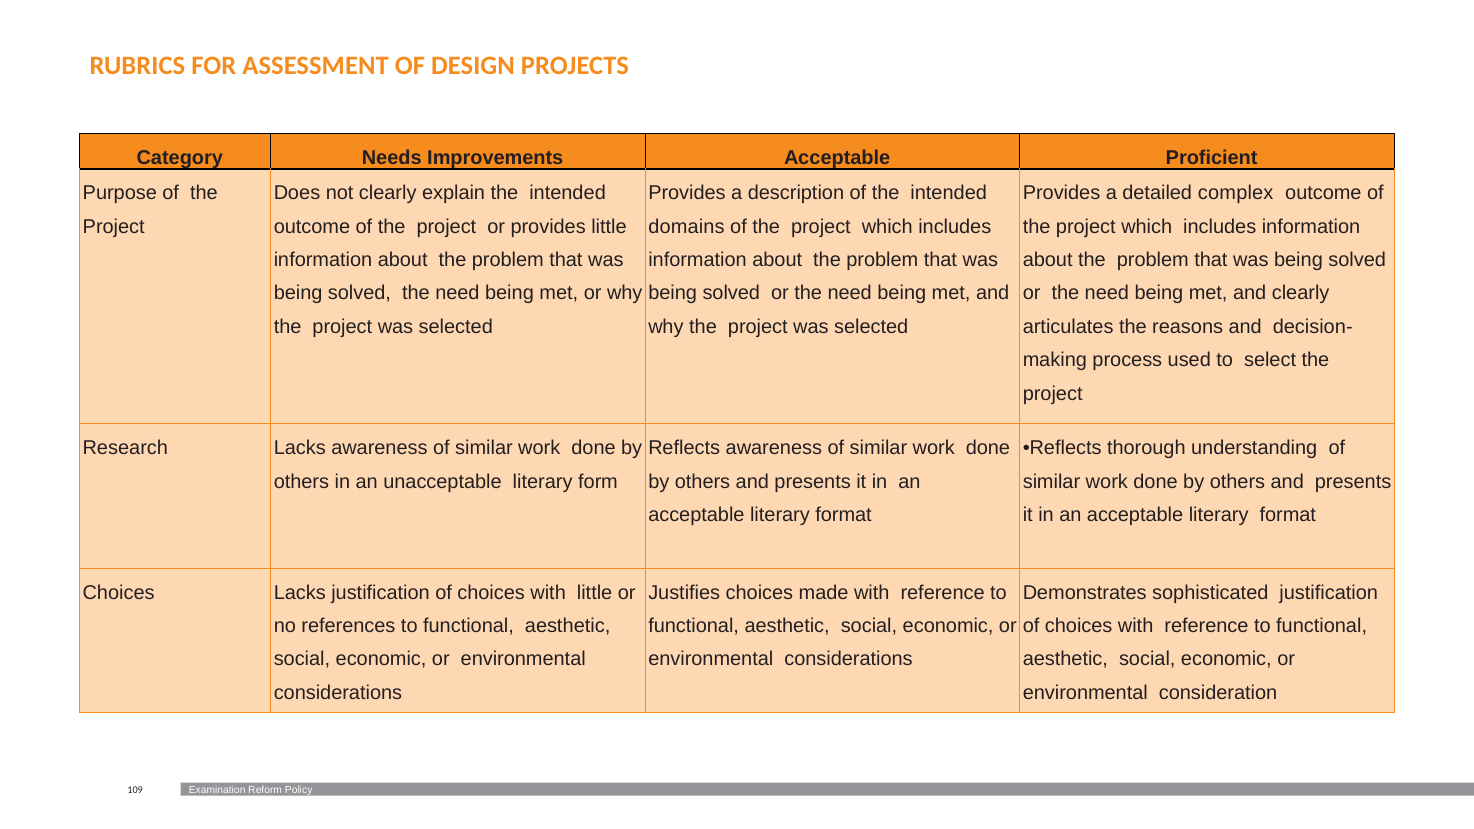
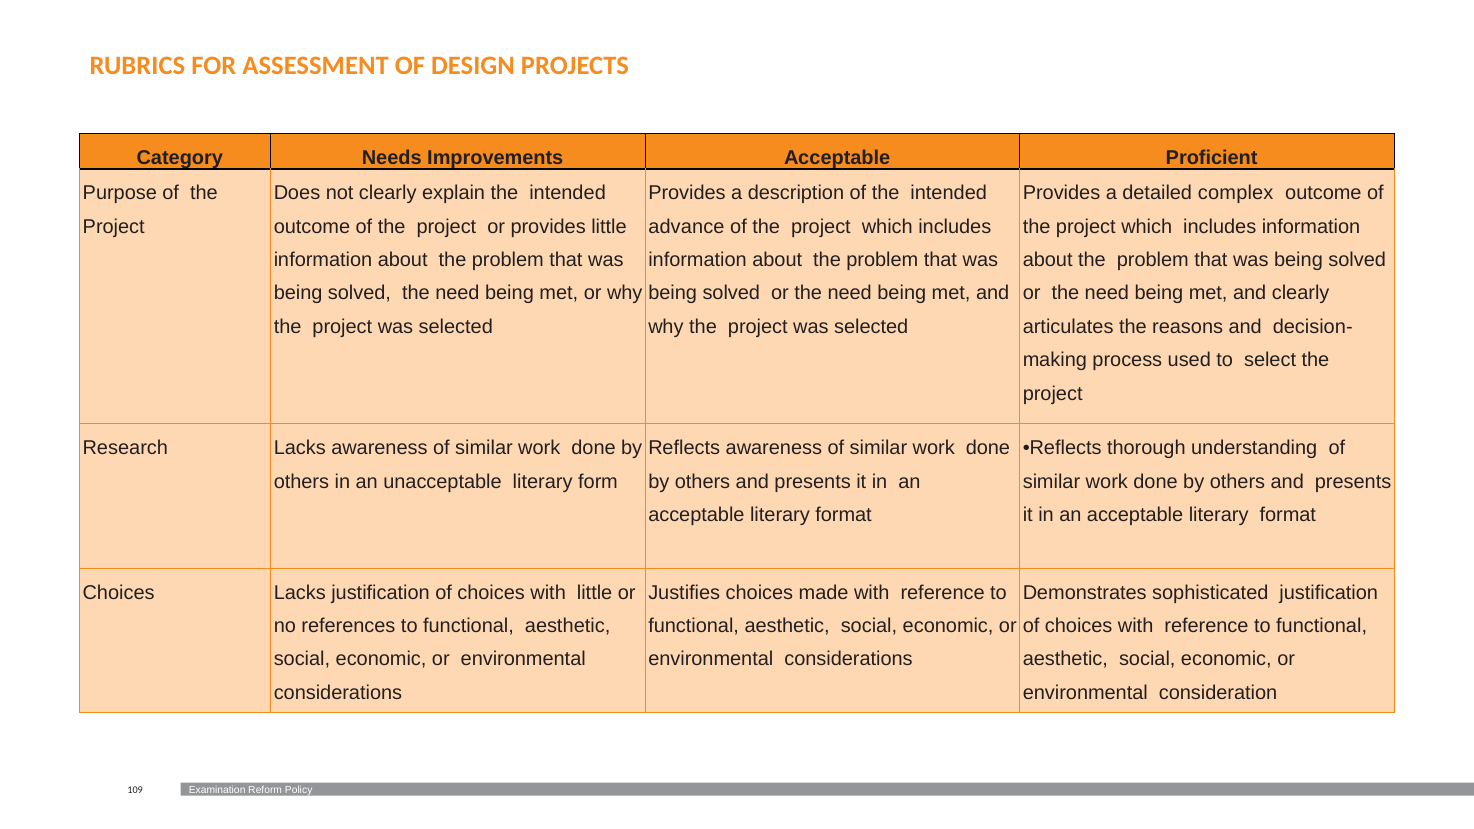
domains: domains -> advance
